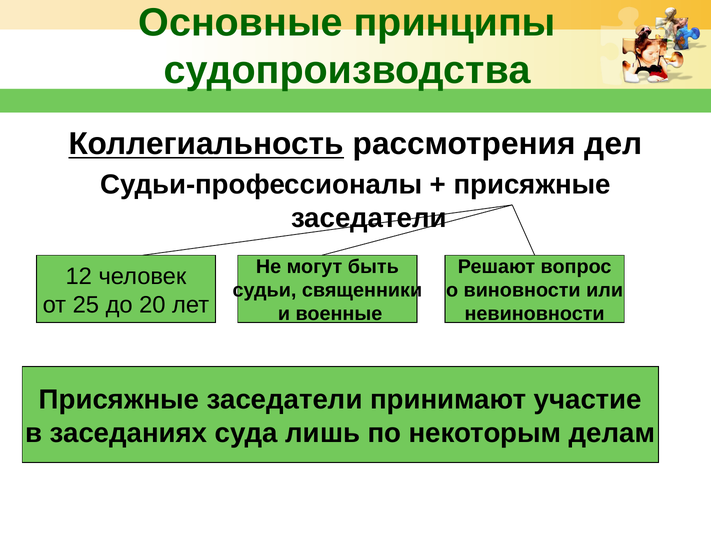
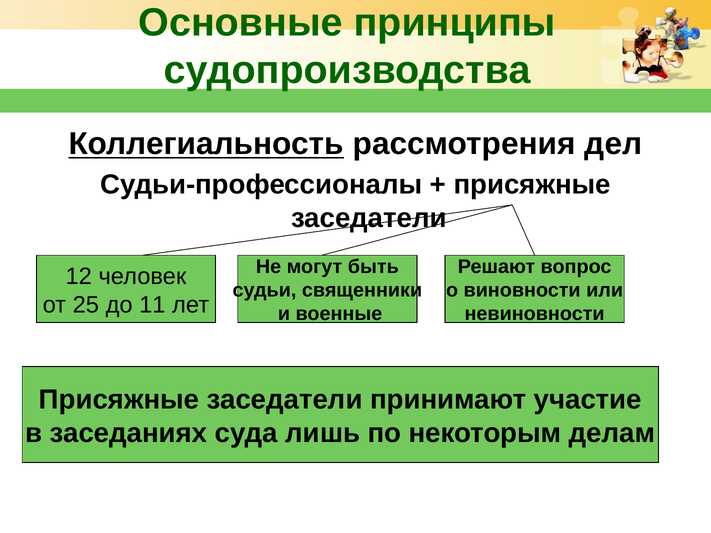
20: 20 -> 11
